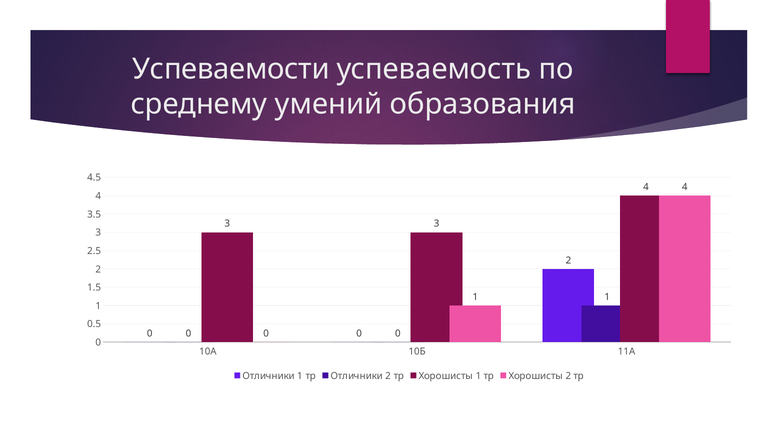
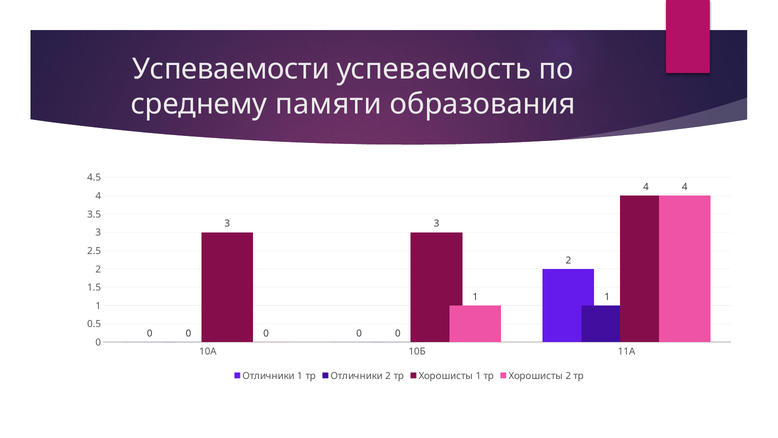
умений: умений -> памяти
